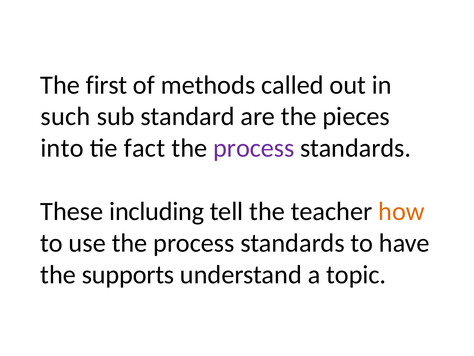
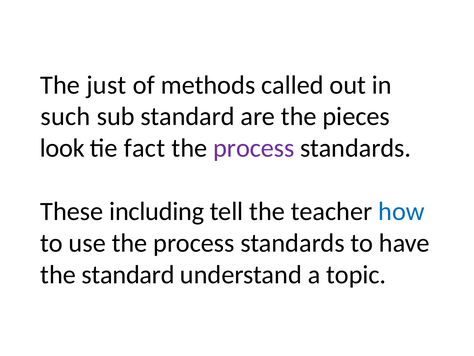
first: first -> just
into: into -> look
how colour: orange -> blue
the supports: supports -> standard
